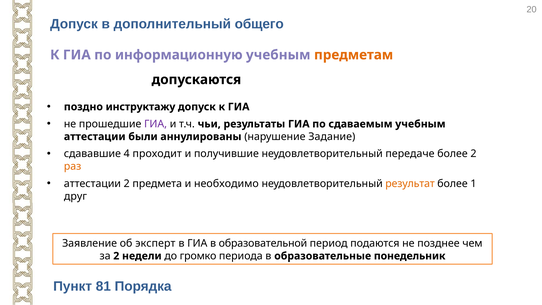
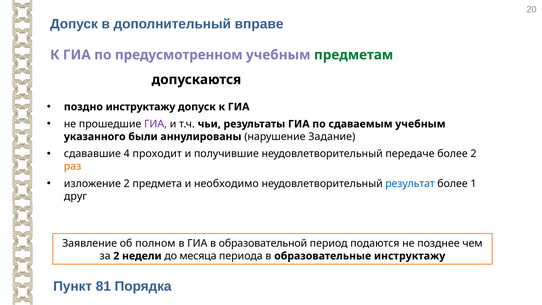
общего: общего -> вправе
информационную: информационную -> предусмотренном
предметам colour: orange -> green
аттестации at (95, 137): аттестации -> указанного
аттестации at (92, 184): аттестации -> изложение
результат colour: orange -> blue
эксперт: эксперт -> полном
громко: громко -> месяца
образовательные понедельник: понедельник -> инструктажу
